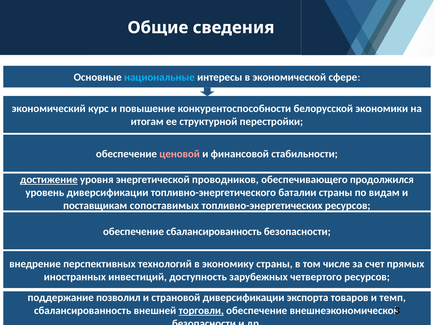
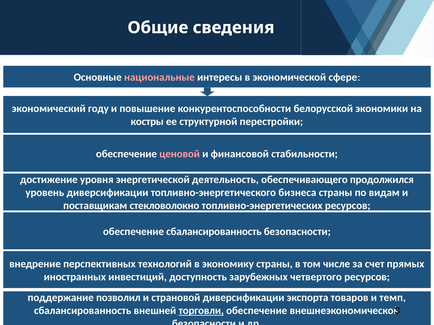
национальные colour: light blue -> pink
курс: курс -> году
итогам: итогам -> костры
достижение underline: present -> none
проводников: проводников -> деятельность
баталии: баталии -> бизнеса
сопоставимых: сопоставимых -> стекловолокно
